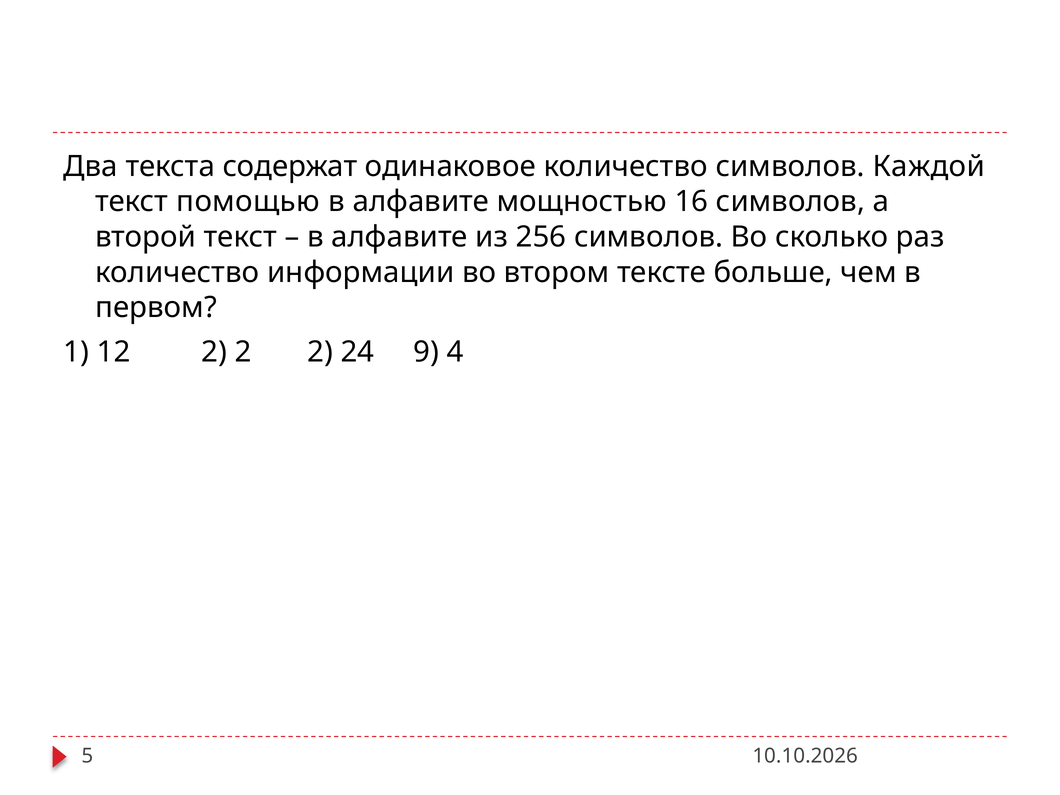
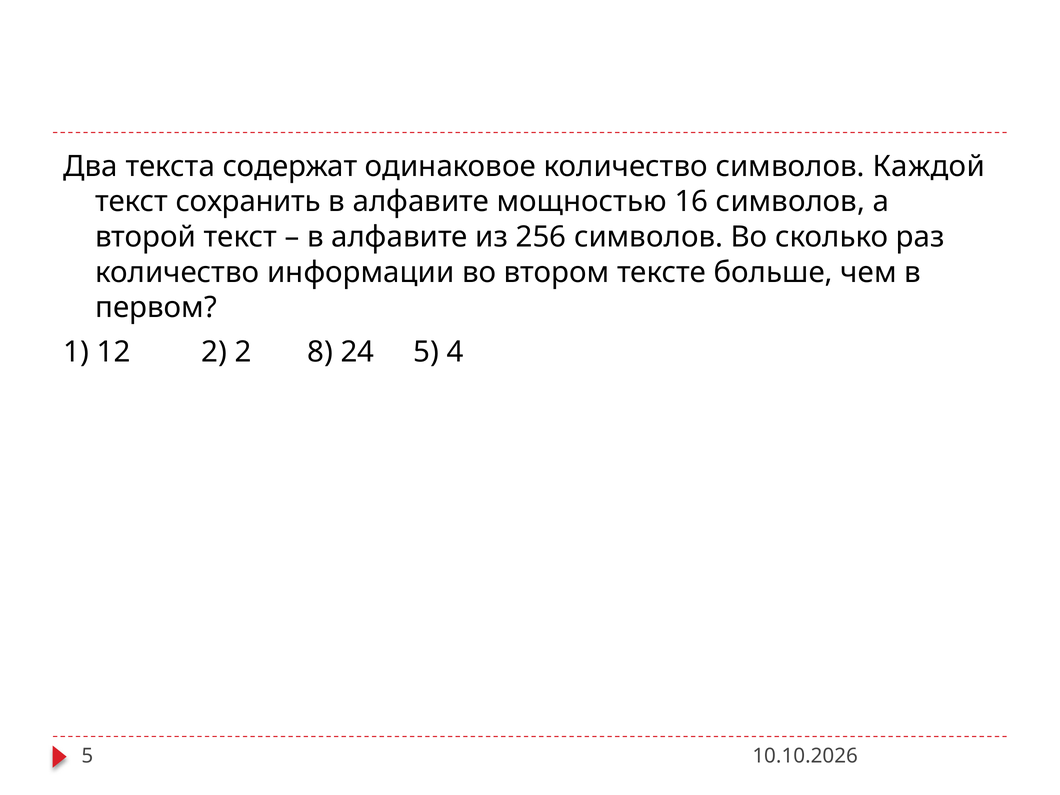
помощью: помощью -> сохранить
2 2 2: 2 -> 8
24 9: 9 -> 5
